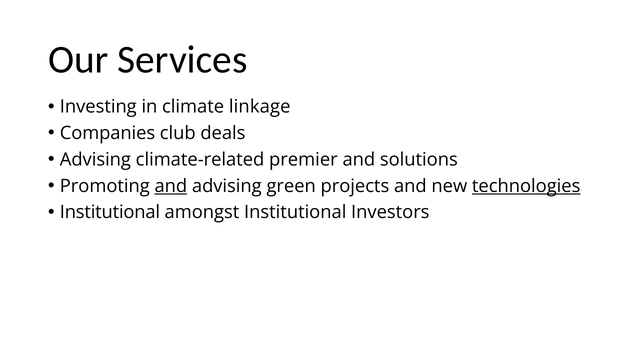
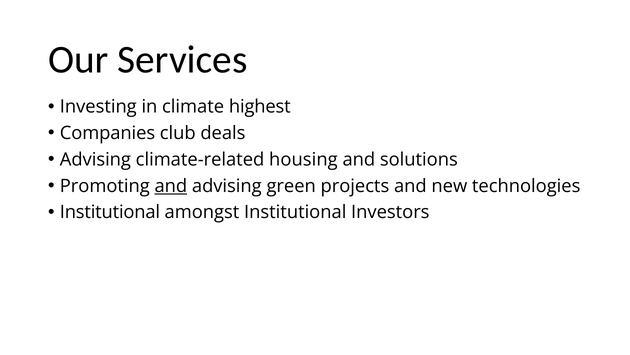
linkage: linkage -> highest
premier: premier -> housing
technologies underline: present -> none
